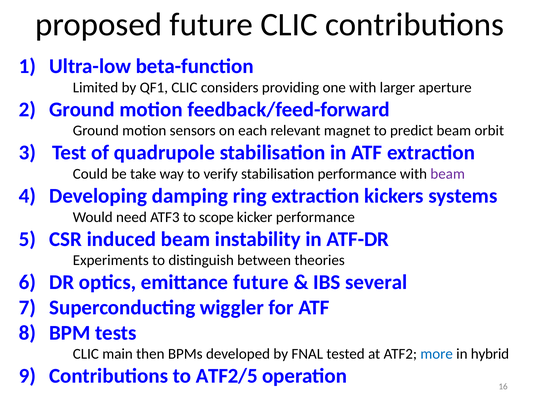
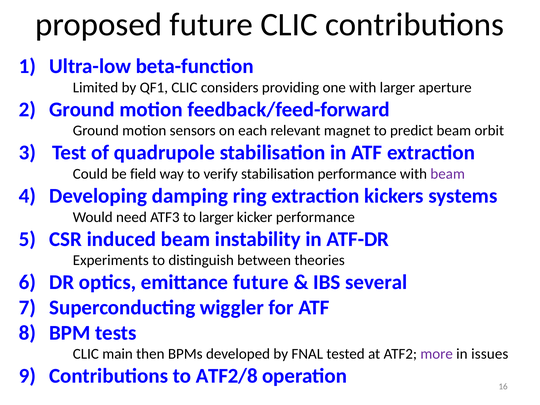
take: take -> field
to scope: scope -> larger
more colour: blue -> purple
hybrid: hybrid -> issues
ATF2/5: ATF2/5 -> ATF2/8
